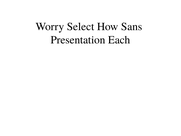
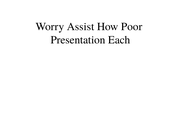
Select: Select -> Assist
Sans: Sans -> Poor
